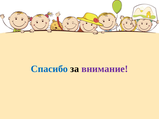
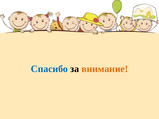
внимание colour: purple -> orange
